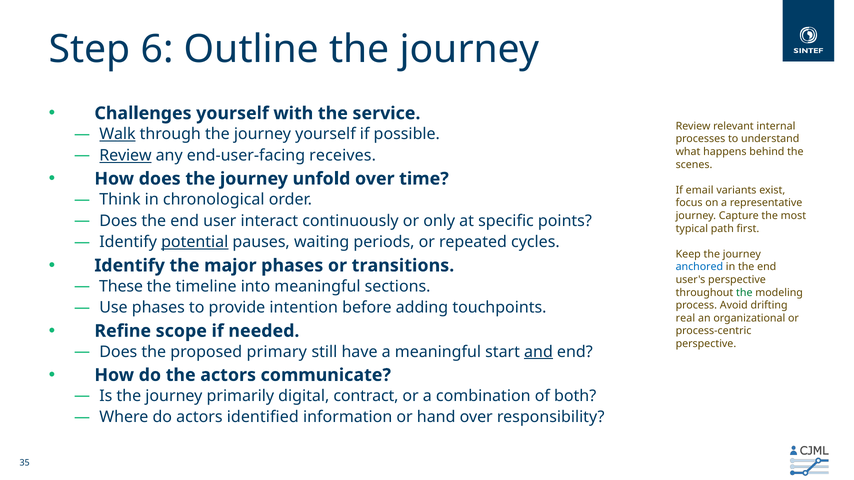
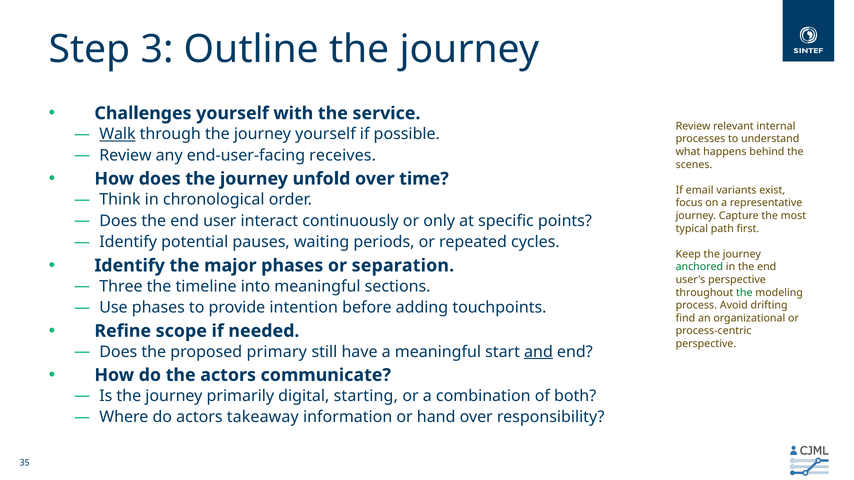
6: 6 -> 3
Review at (125, 156) underline: present -> none
potential underline: present -> none
transitions: transitions -> separation
anchored colour: blue -> green
These: These -> Three
real: real -> find
contract: contract -> starting
identified: identified -> takeaway
